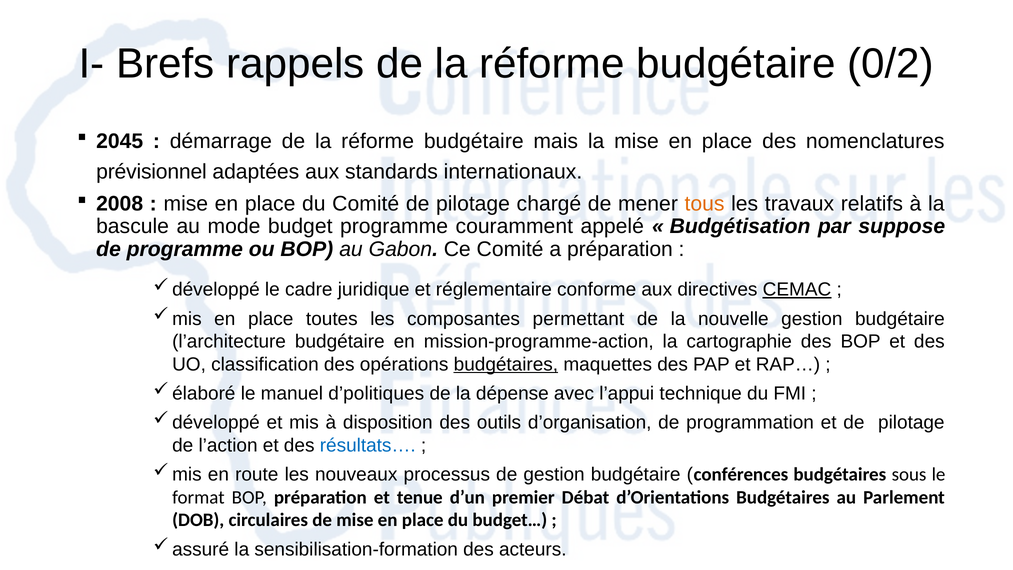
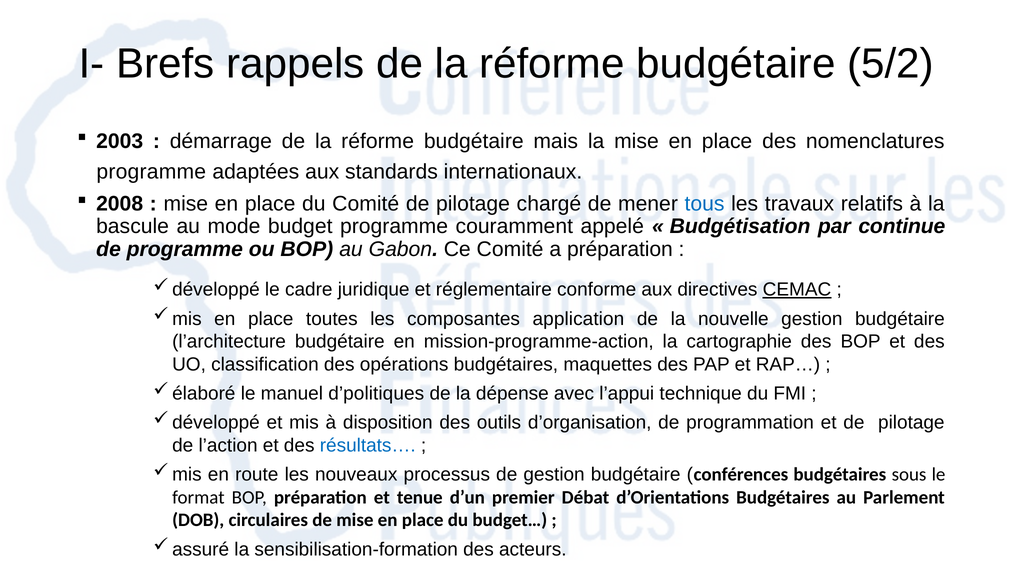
0/2: 0/2 -> 5/2
2045: 2045 -> 2003
prévisionnel at (151, 172): prévisionnel -> programme
tous colour: orange -> blue
suppose: suppose -> continue
permettant: permettant -> application
budgétaires at (506, 364) underline: present -> none
